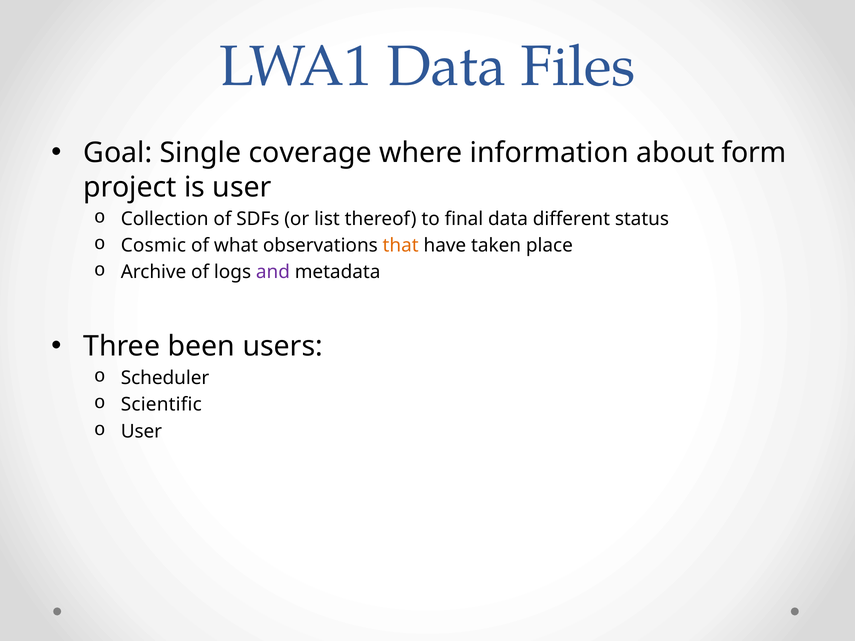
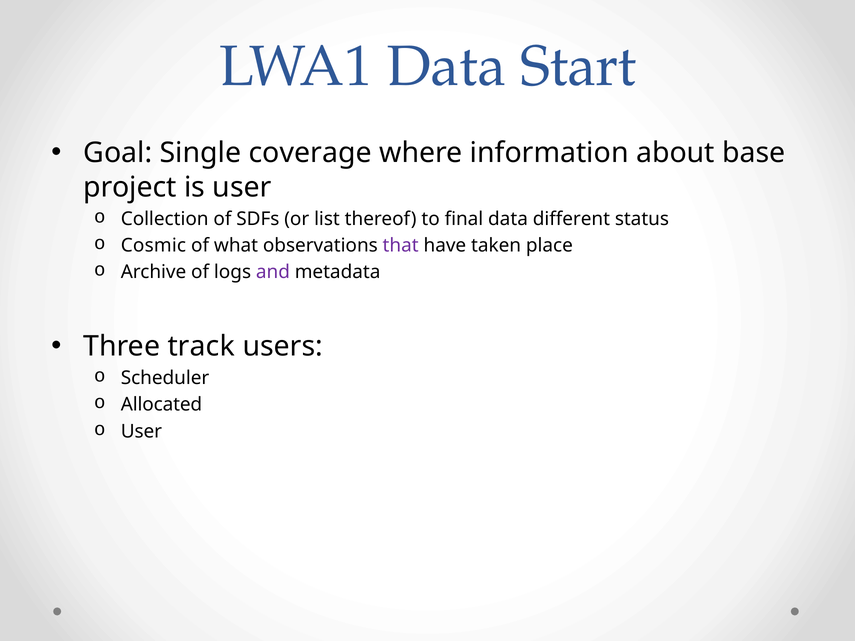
Files: Files -> Start
form: form -> base
that colour: orange -> purple
been: been -> track
Scientific: Scientific -> Allocated
